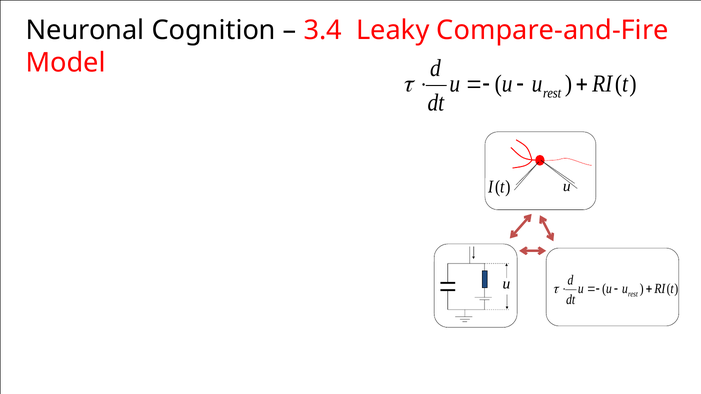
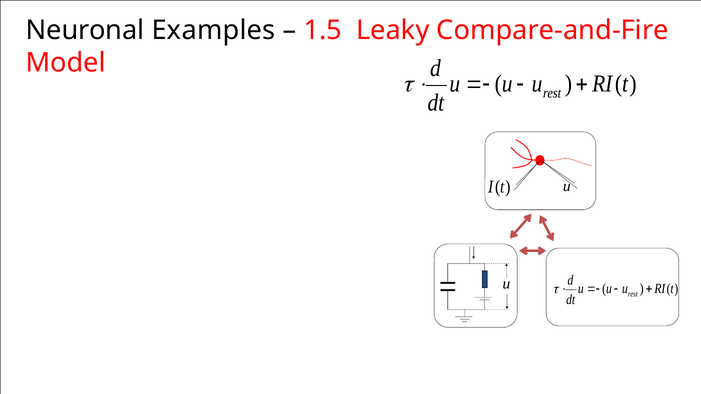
Cognition: Cognition -> Examples
3.4: 3.4 -> 1.5
